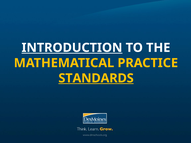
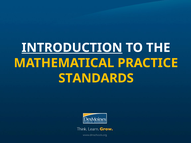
STANDARDS underline: present -> none
